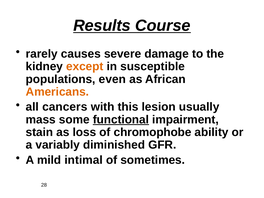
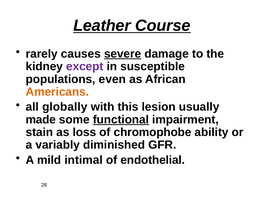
Results: Results -> Leather
severe underline: none -> present
except colour: orange -> purple
cancers: cancers -> globally
mass: mass -> made
sometimes: sometimes -> endothelial
